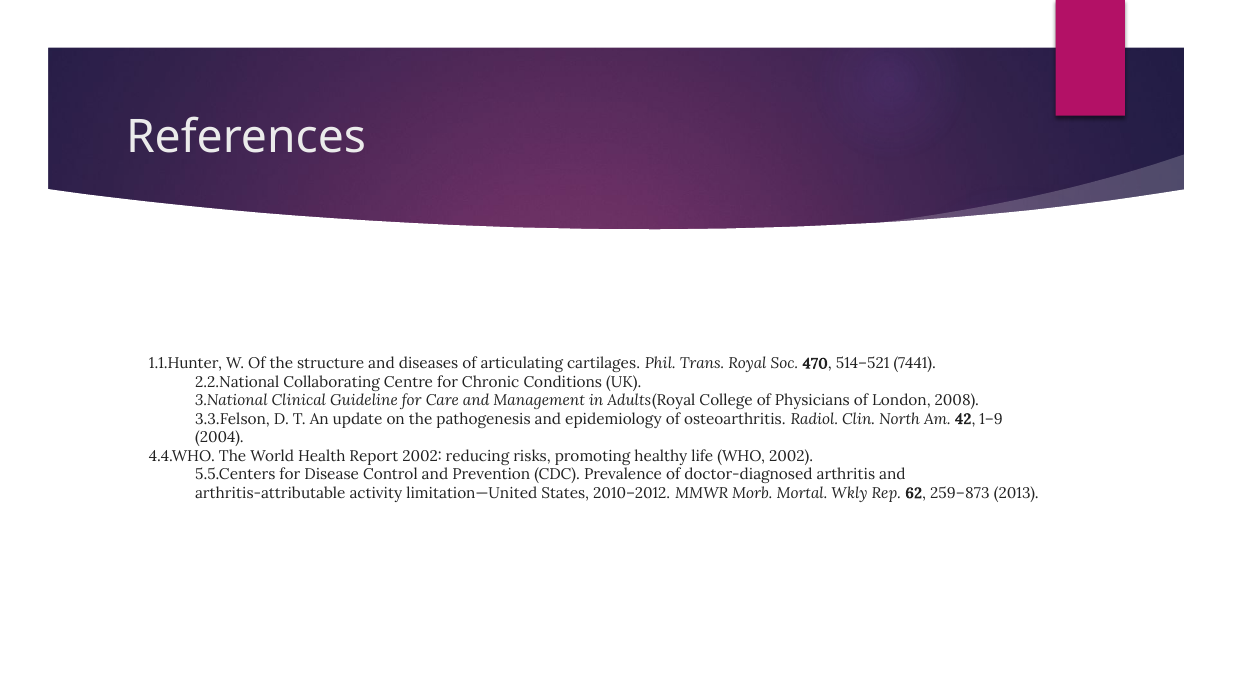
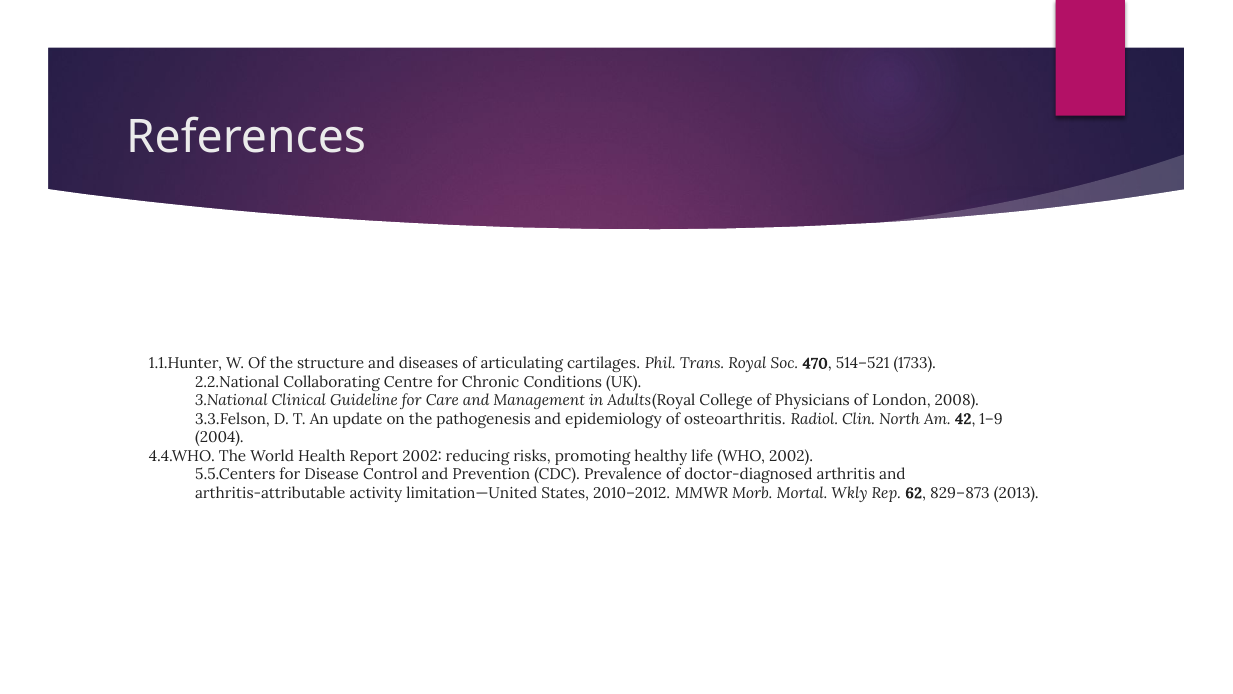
7441: 7441 -> 1733
259–873: 259–873 -> 829–873
